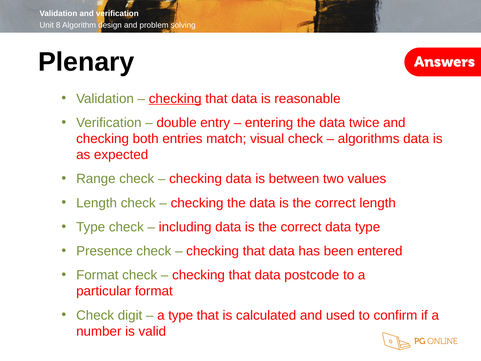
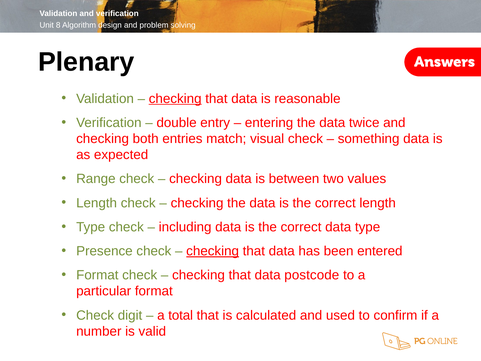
algorithms: algorithms -> something
checking at (213, 251) underline: none -> present
a type: type -> total
